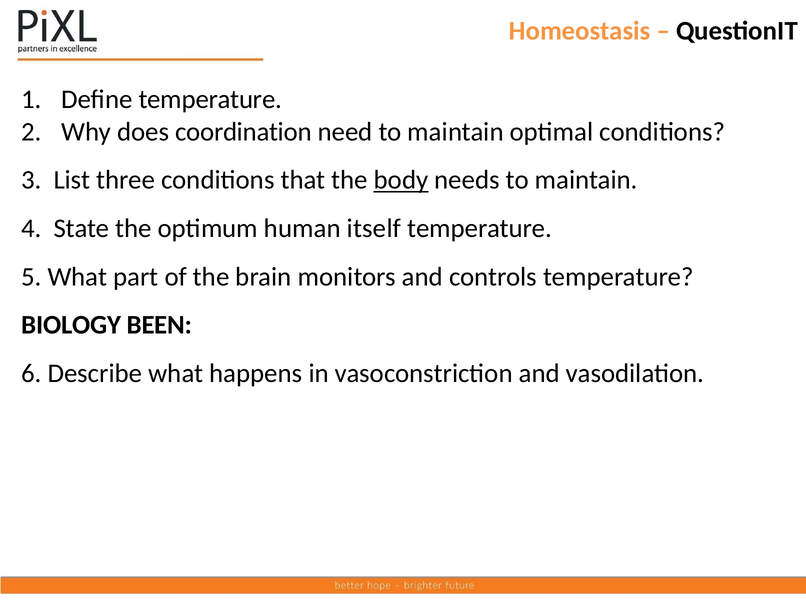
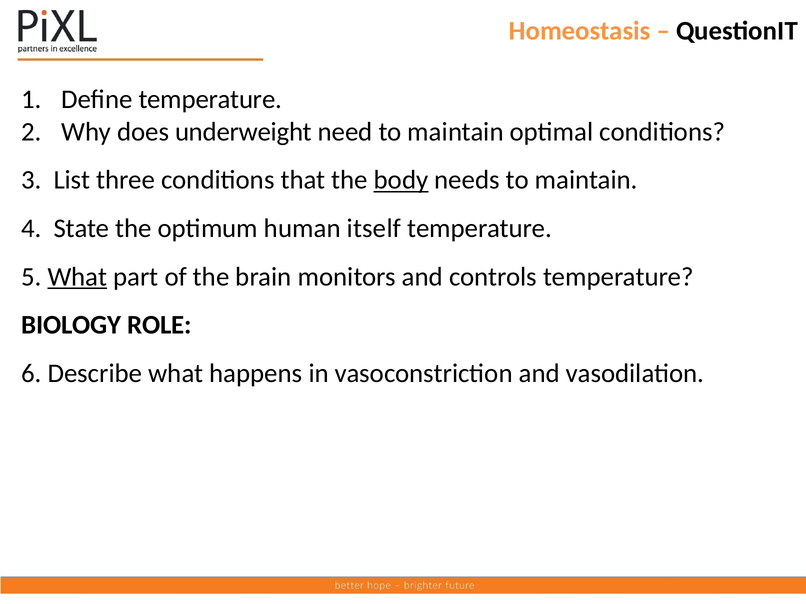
coordination: coordination -> underweight
What at (77, 277) underline: none -> present
BEEN: BEEN -> ROLE
